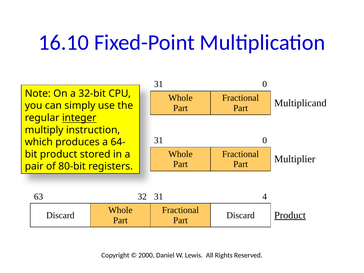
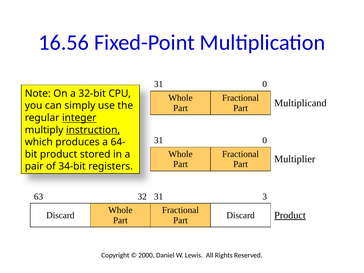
16.10: 16.10 -> 16.56
instruction underline: none -> present
80-bit: 80-bit -> 34-bit
4: 4 -> 3
